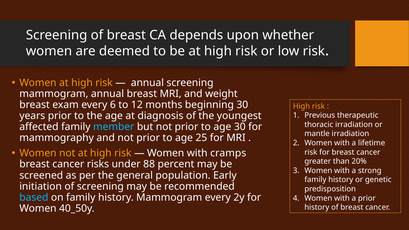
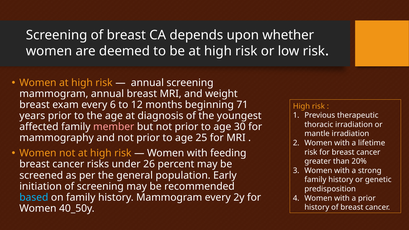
beginning 30: 30 -> 71
member colour: light blue -> pink
cramps: cramps -> feeding
88: 88 -> 26
